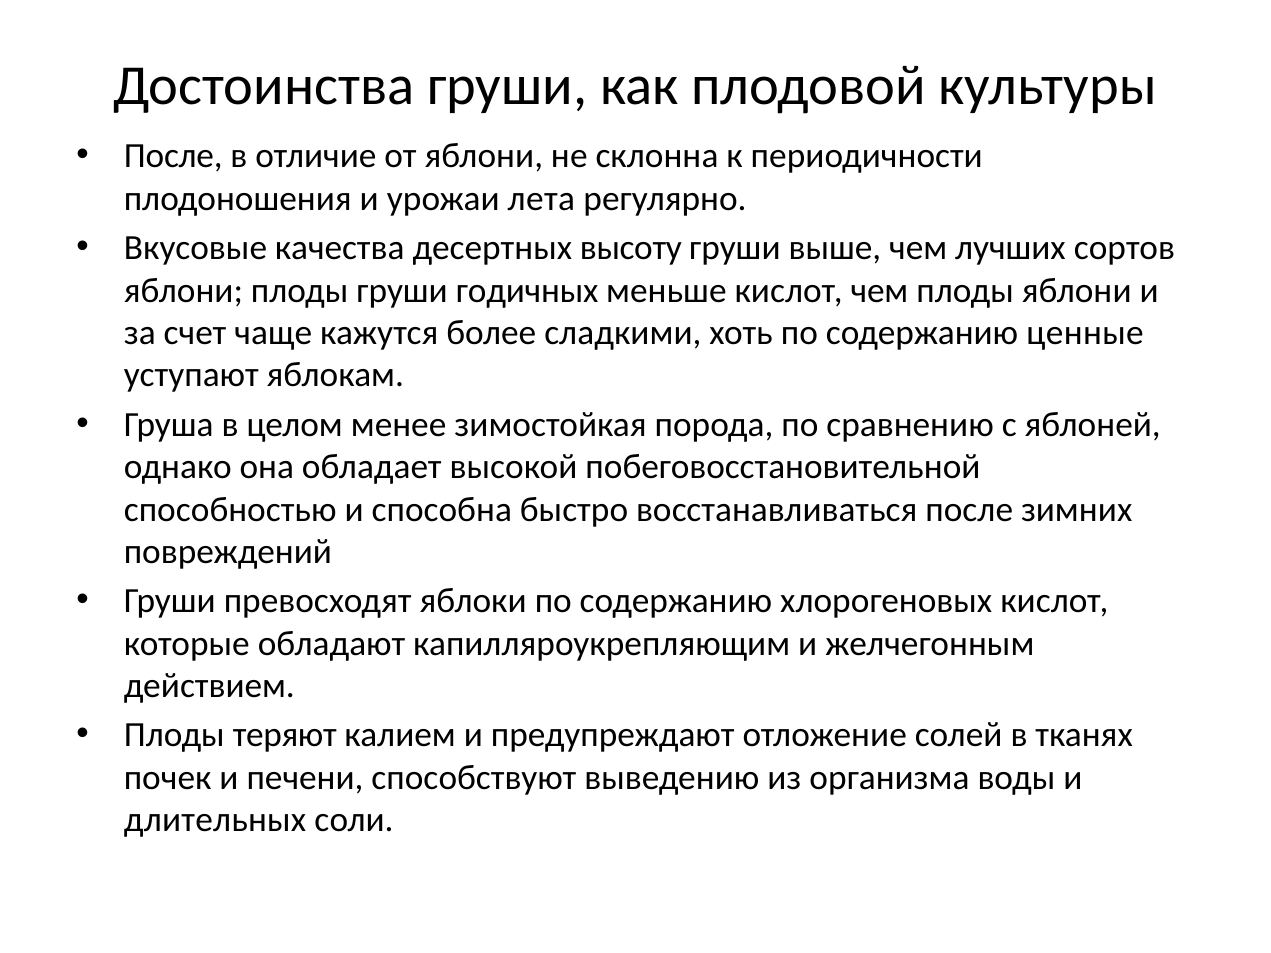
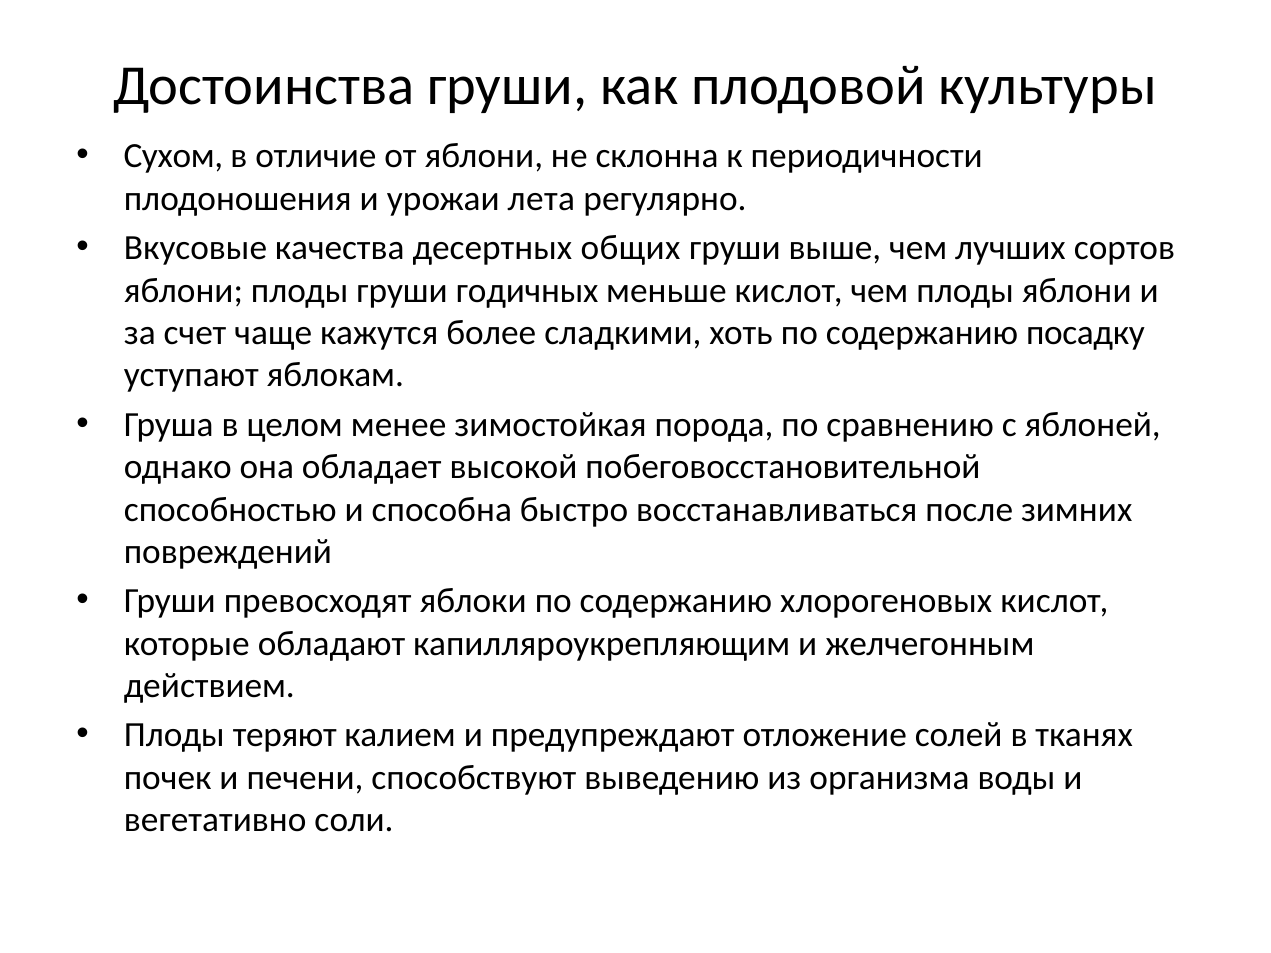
После at (173, 156): После -> Сухом
высоту: высоту -> общих
ценные: ценные -> посадку
длительных: длительных -> вегетативно
